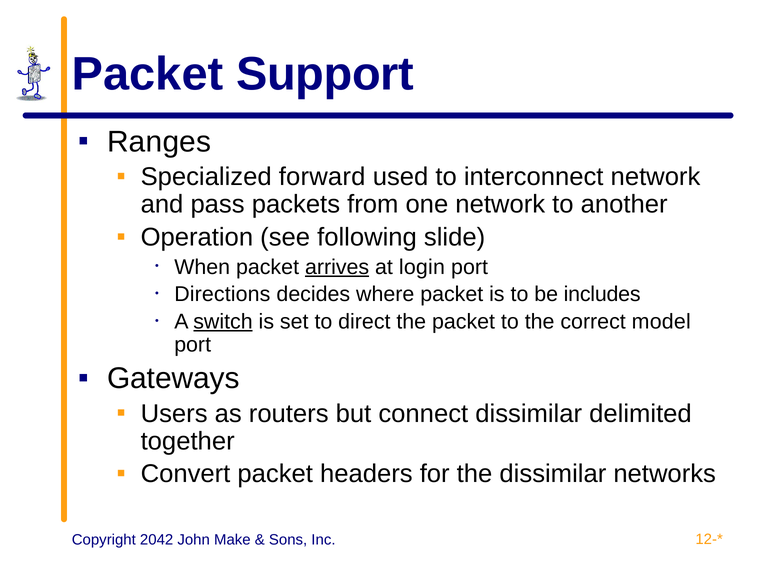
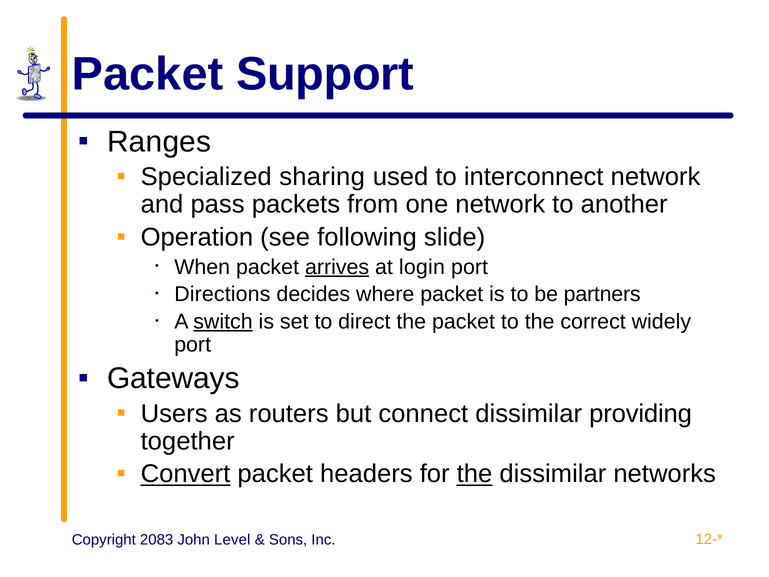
forward: forward -> sharing
includes: includes -> partners
model: model -> widely
delimited: delimited -> providing
Convert underline: none -> present
the at (475, 474) underline: none -> present
2042: 2042 -> 2083
Make: Make -> Level
